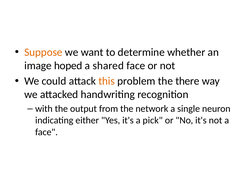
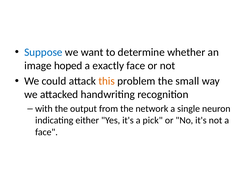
Suppose colour: orange -> blue
shared: shared -> exactly
there: there -> small
